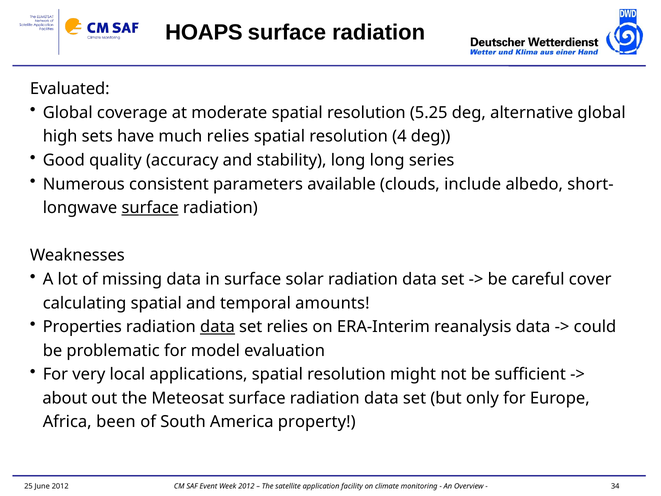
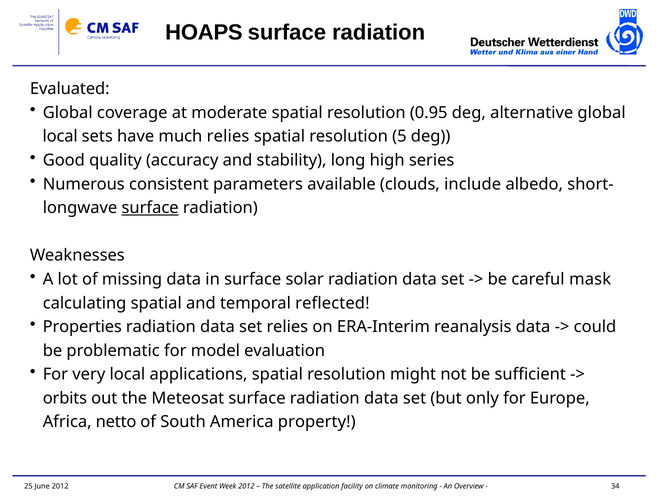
5.25: 5.25 -> 0.95
high at (60, 136): high -> local
4: 4 -> 5
long long: long -> high
cover: cover -> mask
amounts: amounts -> reflected
data at (217, 327) underline: present -> none
about: about -> orbits
been: been -> netto
